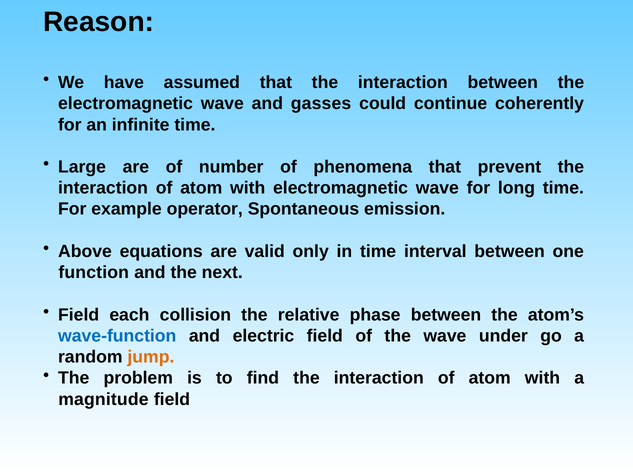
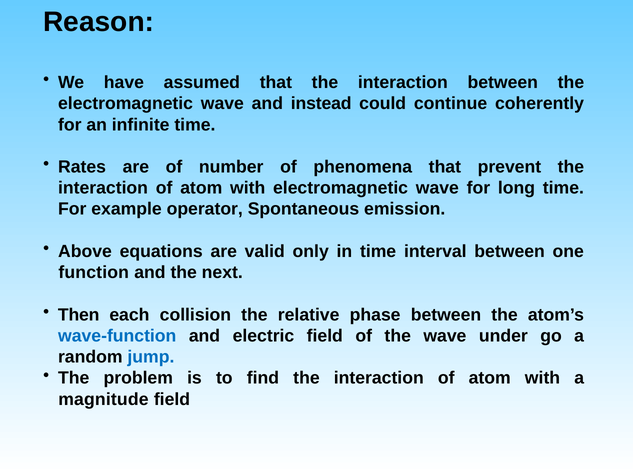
gasses: gasses -> instead
Large: Large -> Rates
Field at (79, 315): Field -> Then
jump colour: orange -> blue
